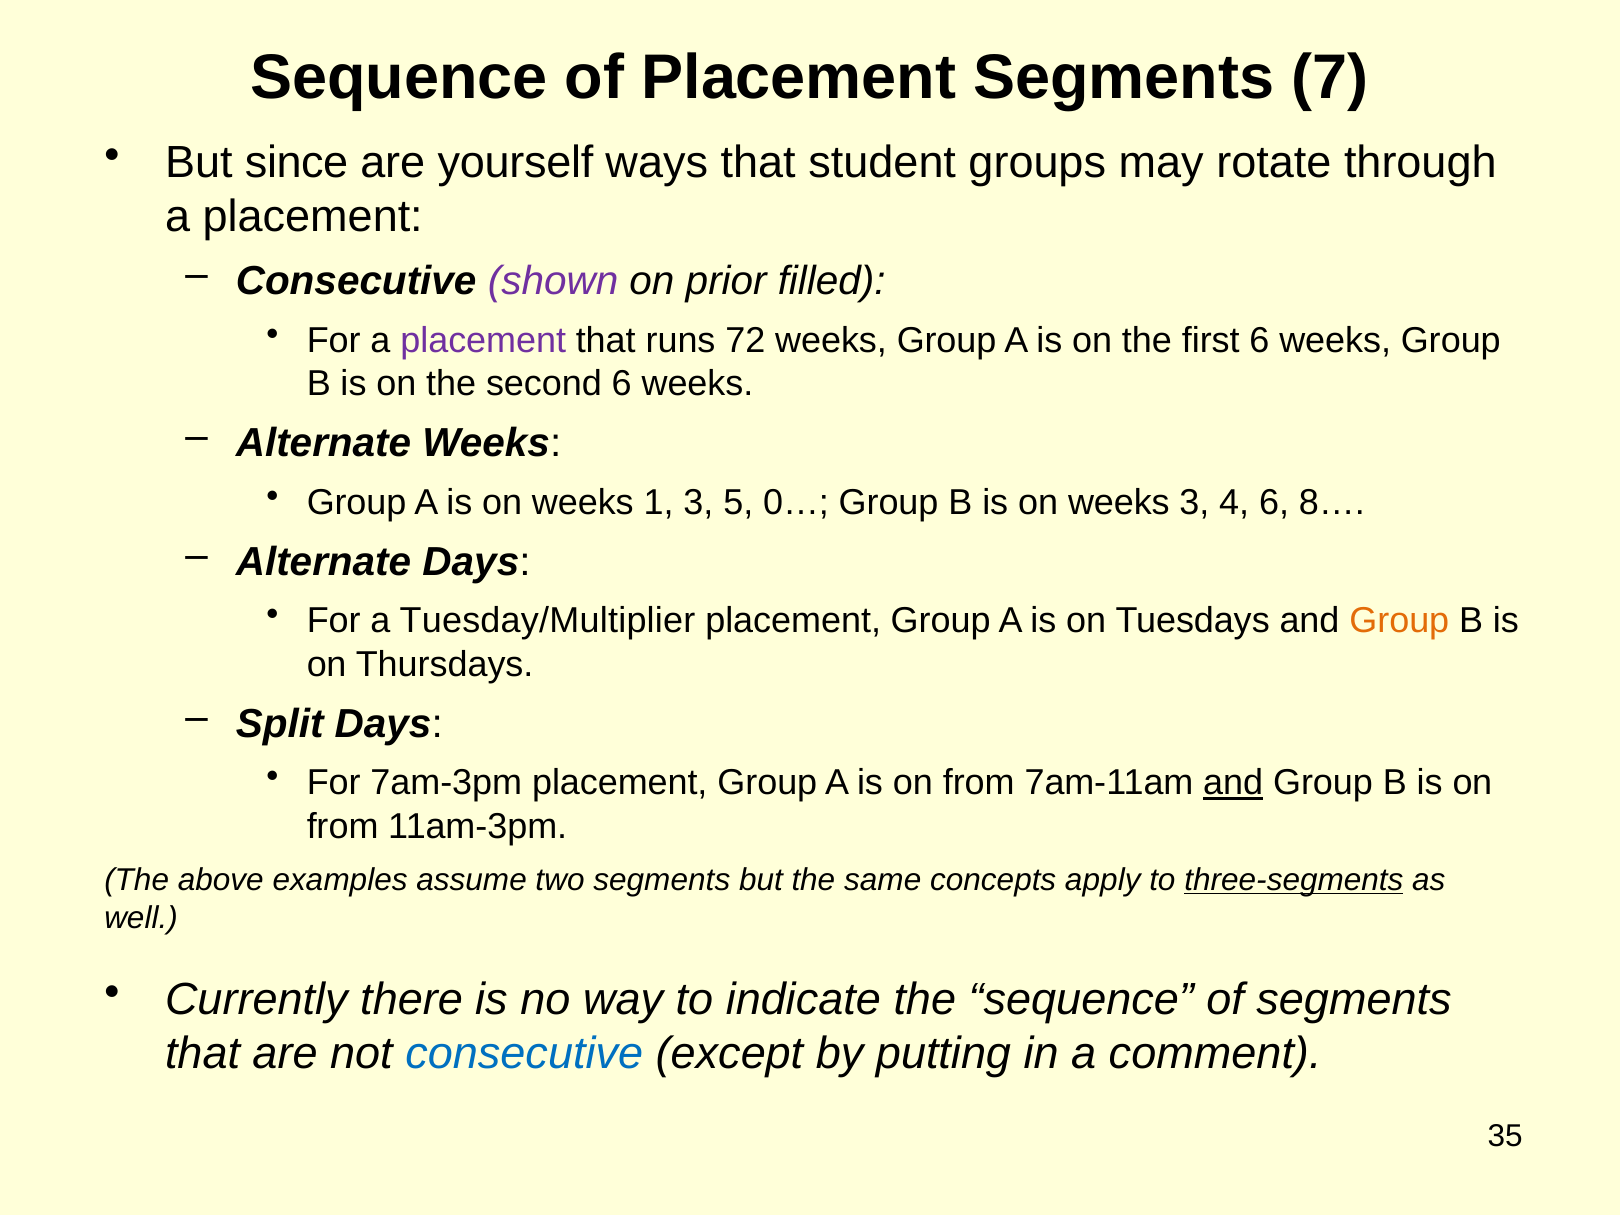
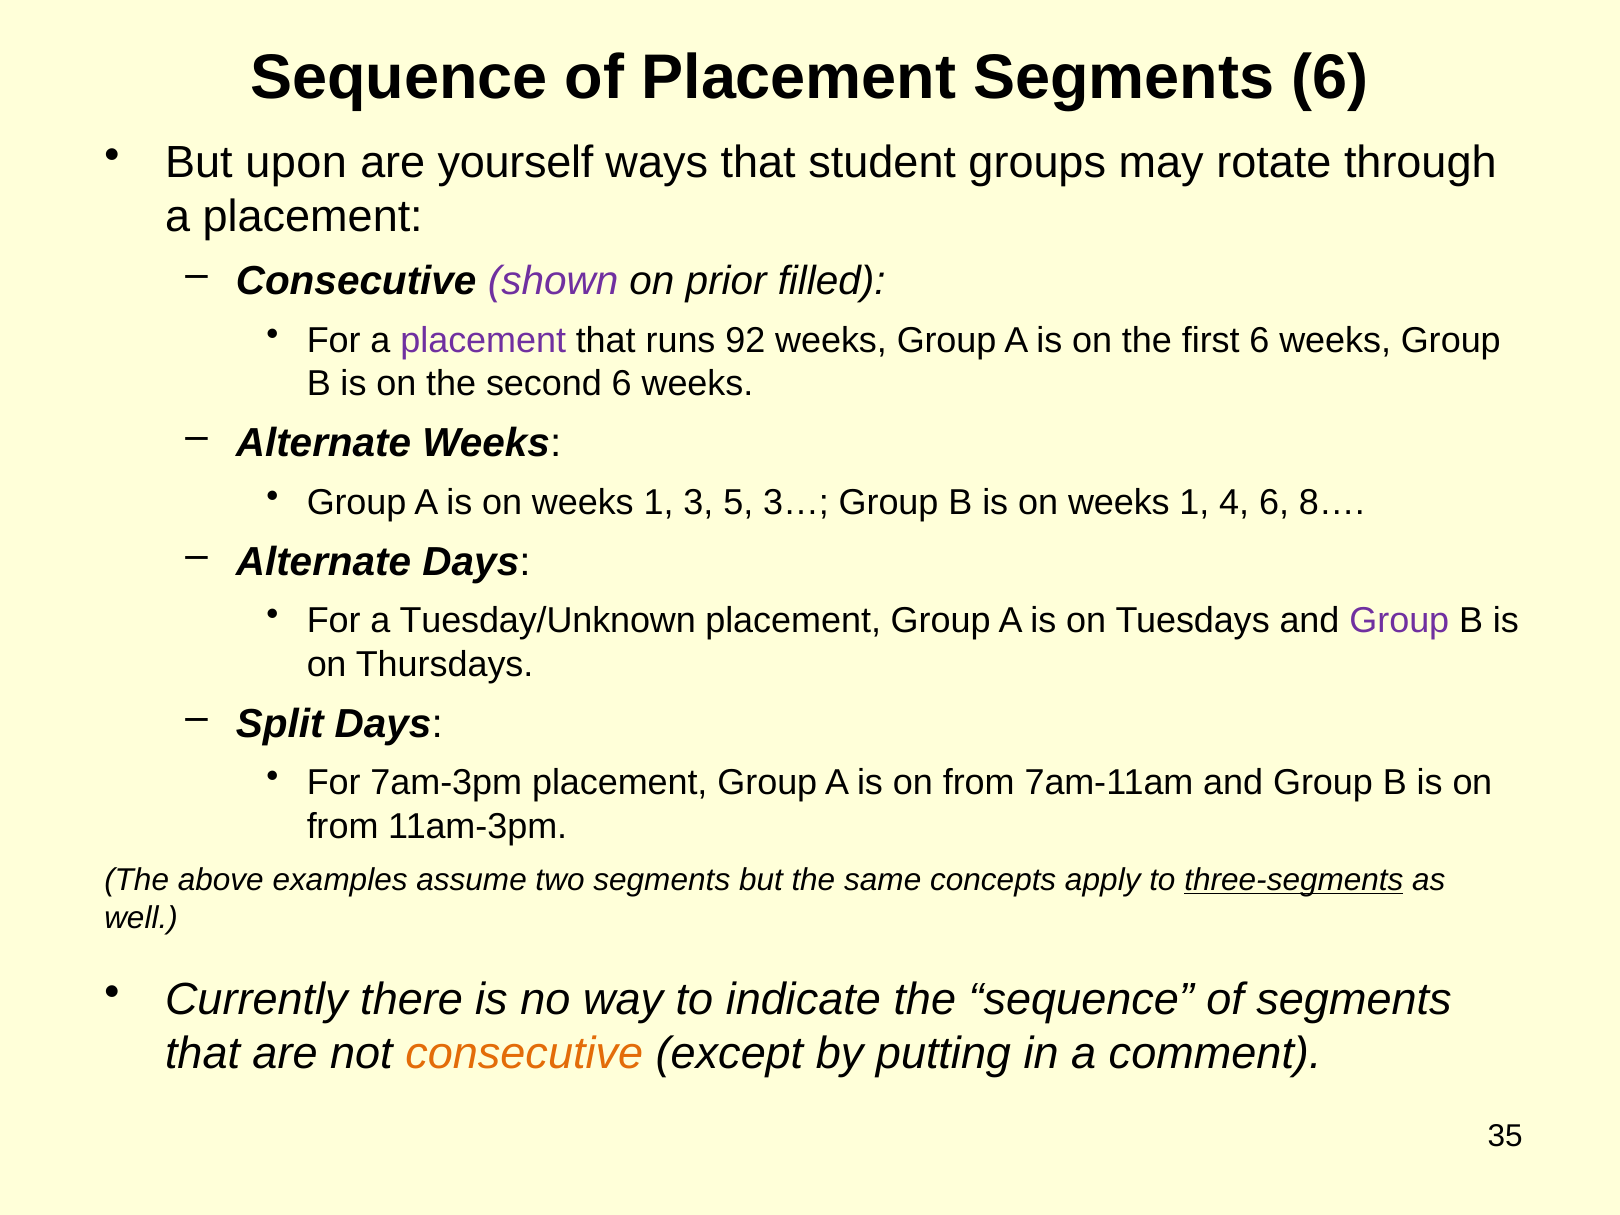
Segments 7: 7 -> 6
since: since -> upon
72: 72 -> 92
0…: 0… -> 3…
3 at (1194, 502): 3 -> 1
Tuesday/Multiplier: Tuesday/Multiplier -> Tuesday/Unknown
Group at (1399, 621) colour: orange -> purple
and at (1233, 783) underline: present -> none
consecutive at (524, 1054) colour: blue -> orange
